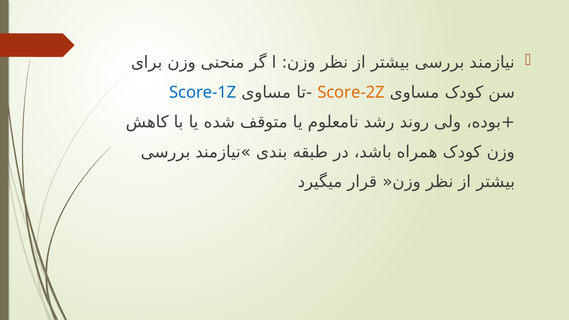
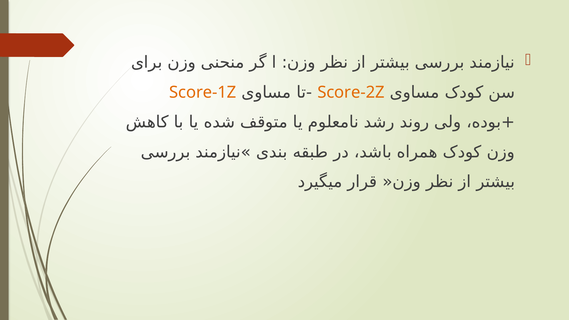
Score-1Z colour: blue -> orange
